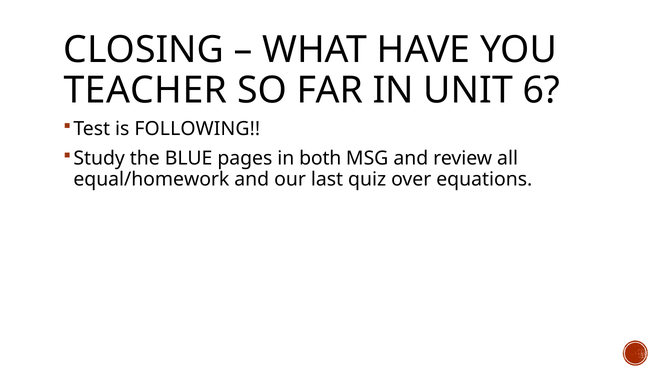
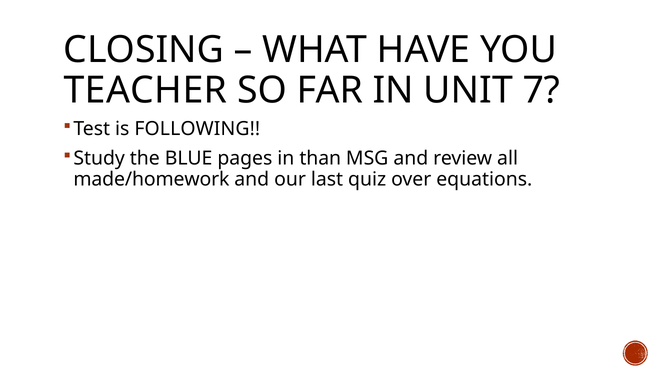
6: 6 -> 7
both: both -> than
equal/homework: equal/homework -> made/homework
